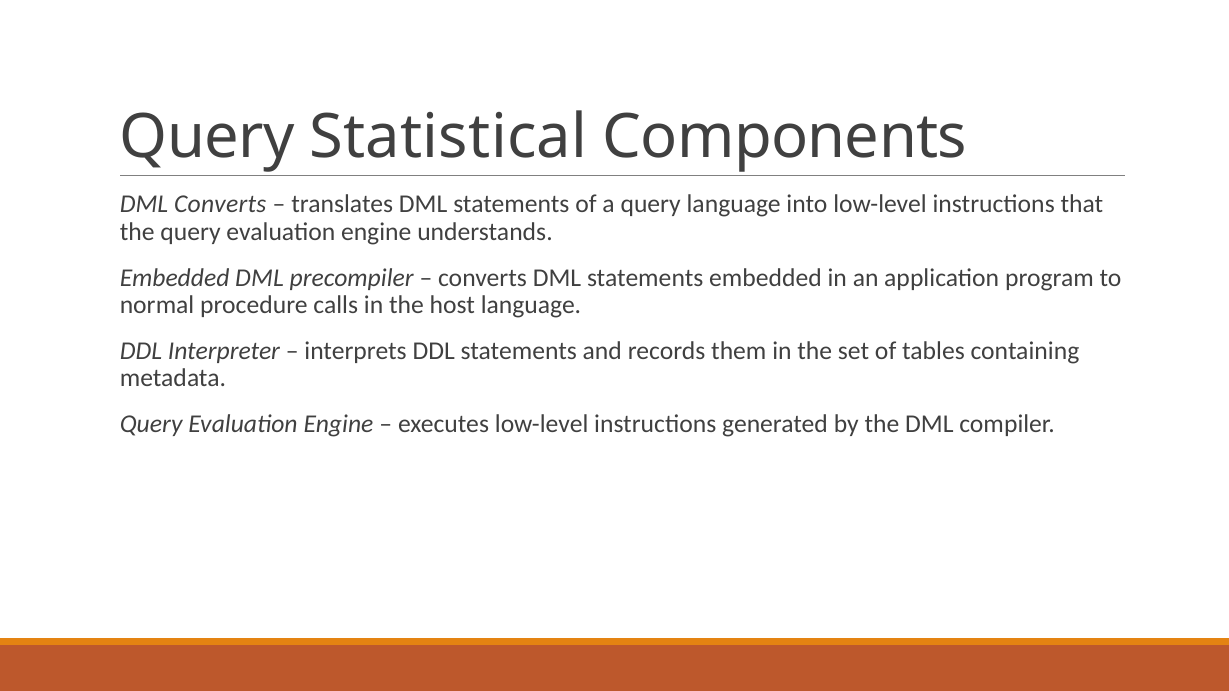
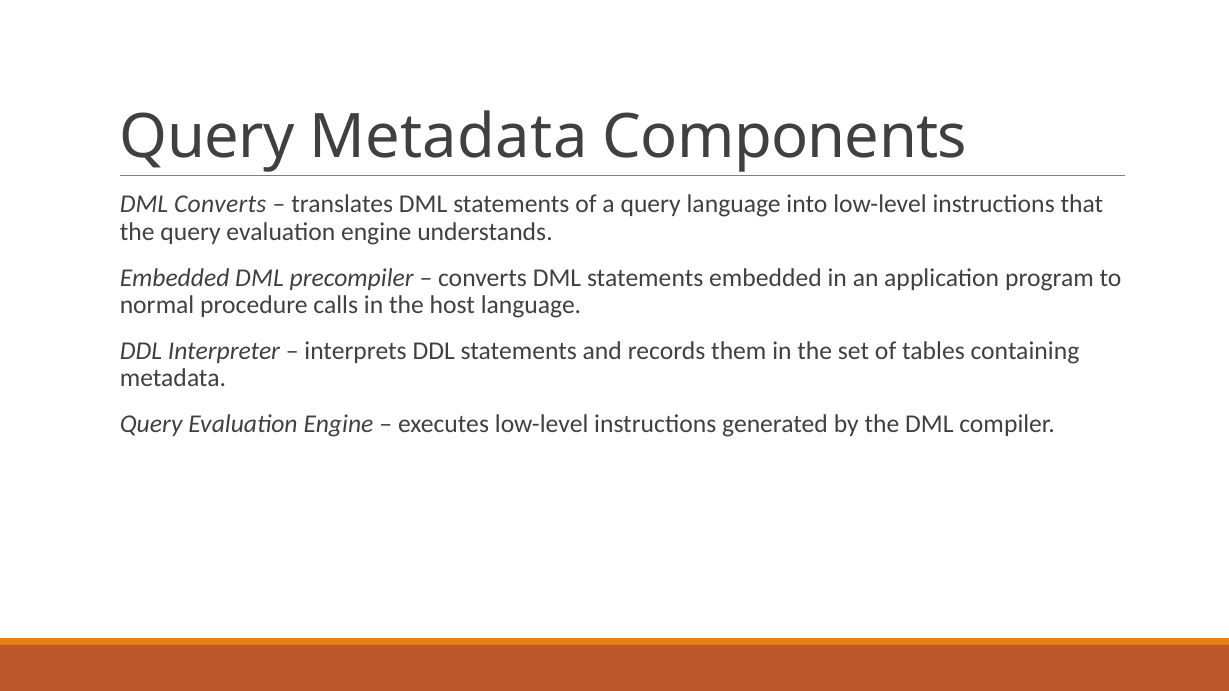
Query Statistical: Statistical -> Metadata
